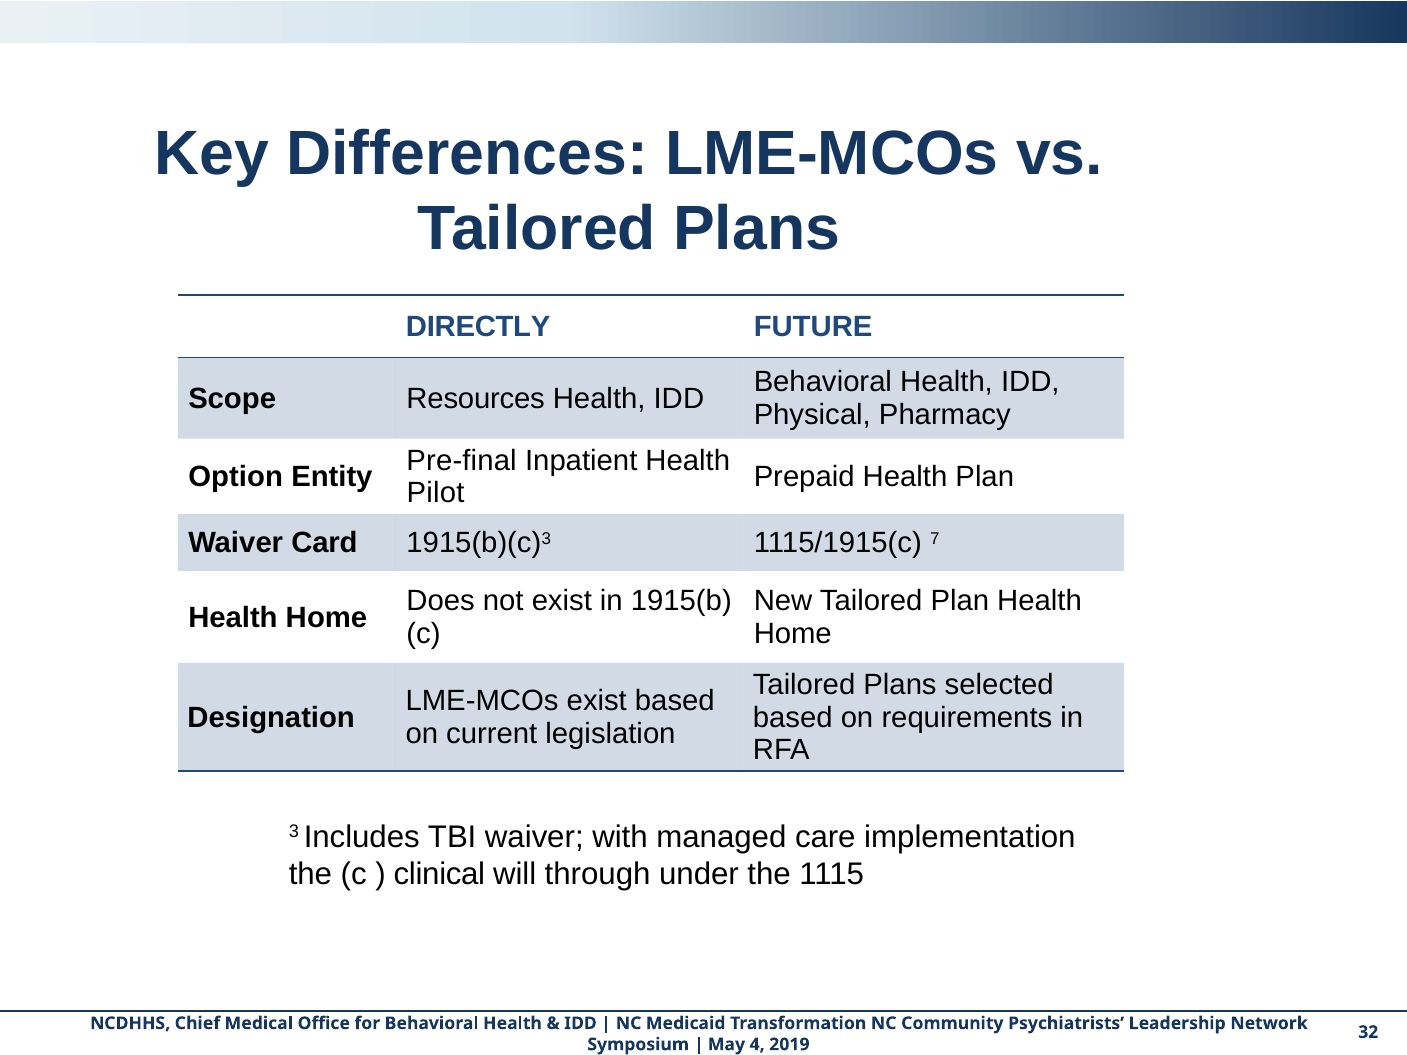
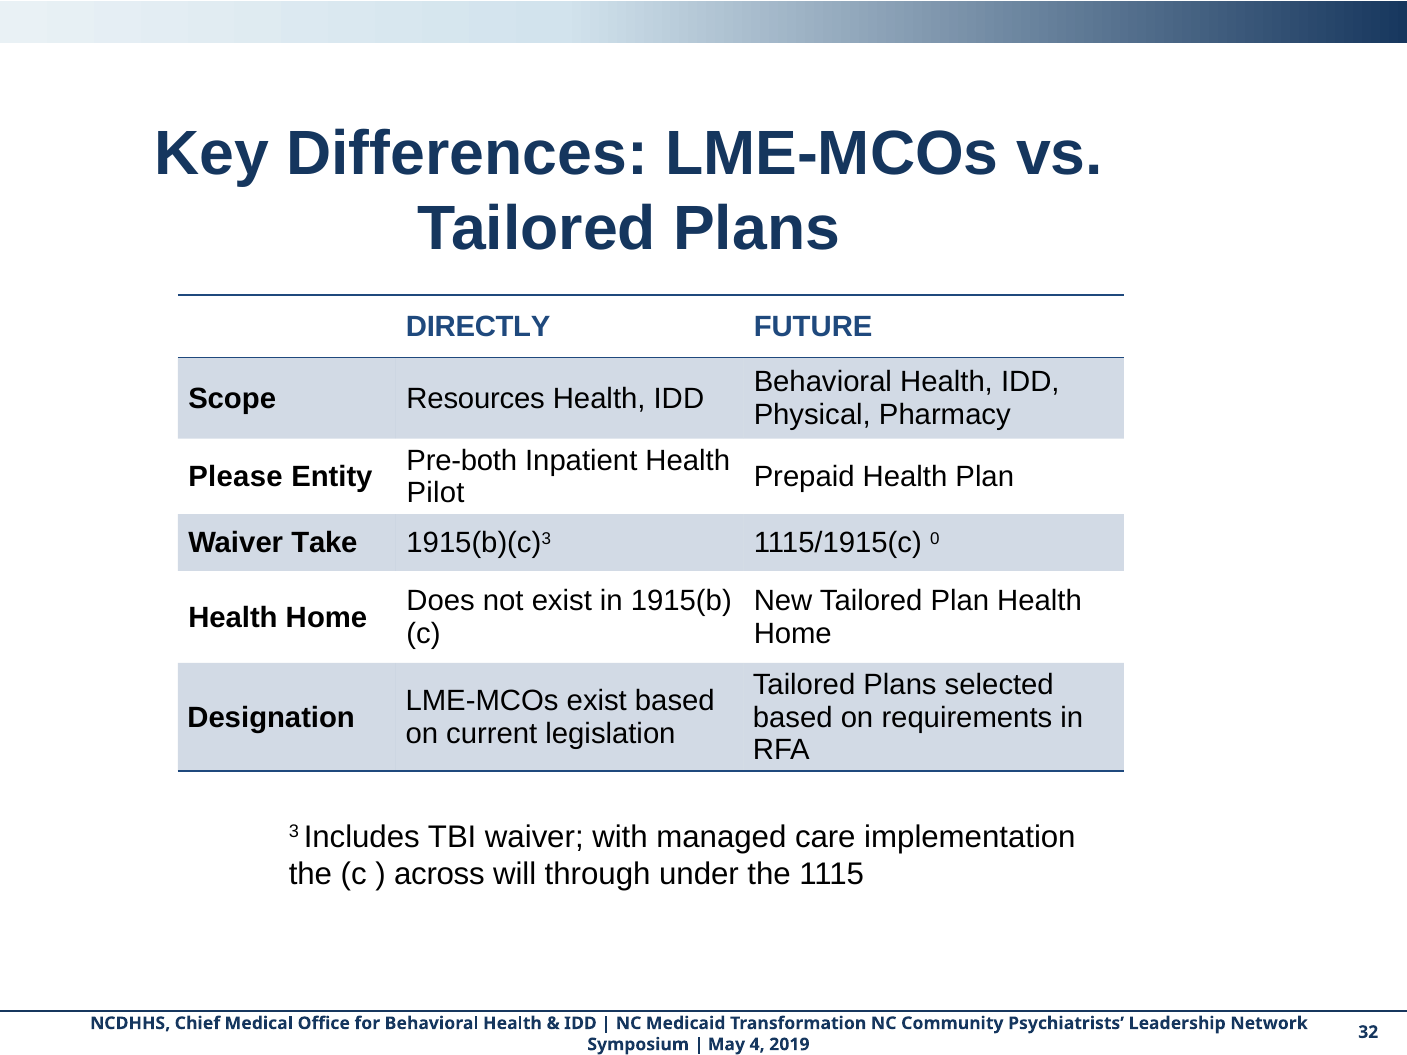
Pre-final: Pre-final -> Pre-both
Option: Option -> Please
Card: Card -> Take
7: 7 -> 0
clinical: clinical -> across
